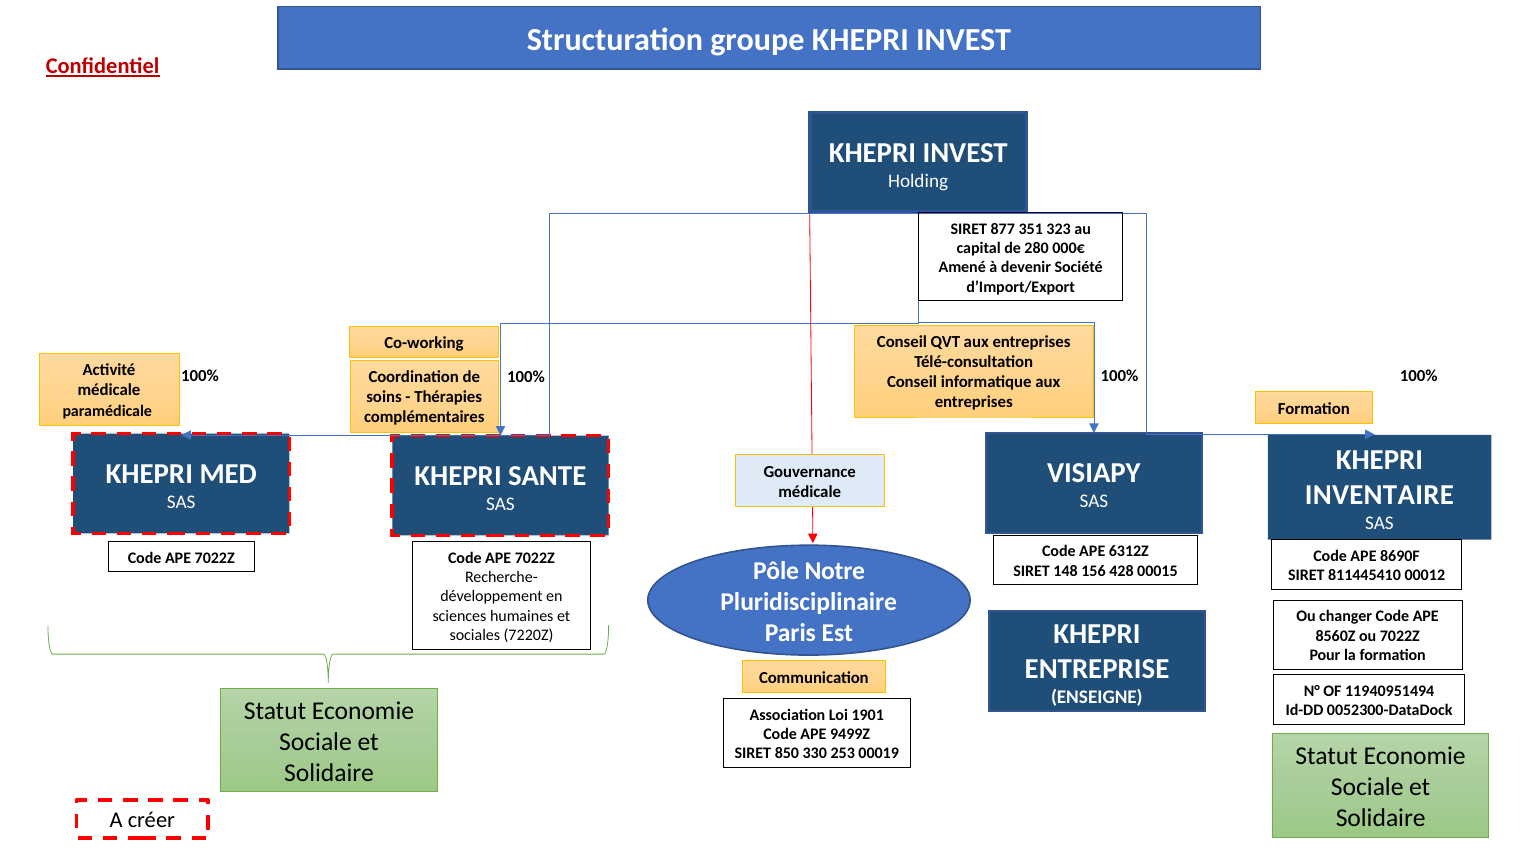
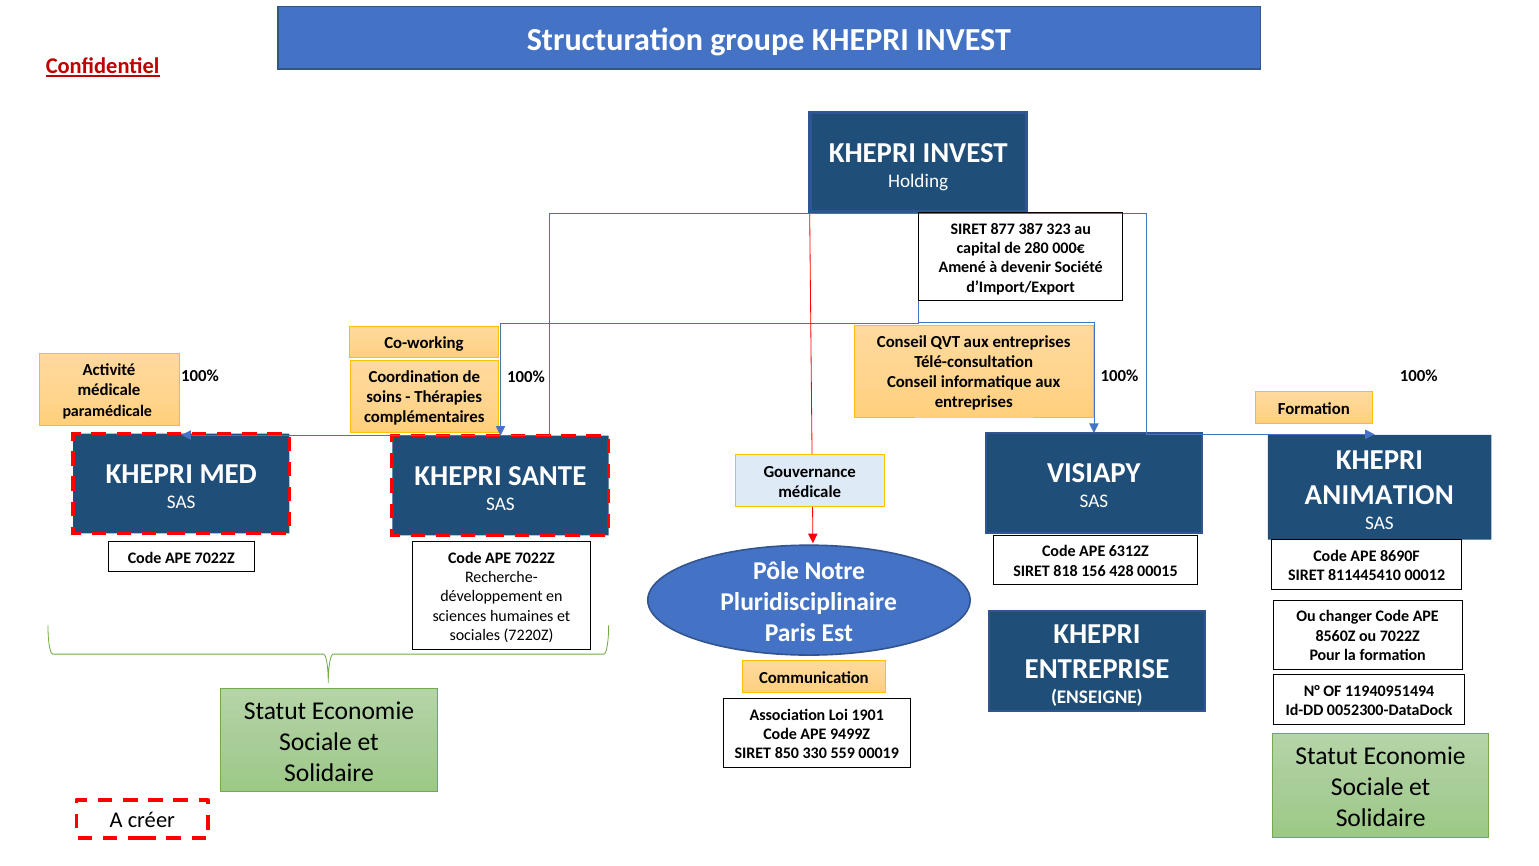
351: 351 -> 387
INVENTAIRE: INVENTAIRE -> ANIMATION
148: 148 -> 818
253: 253 -> 559
